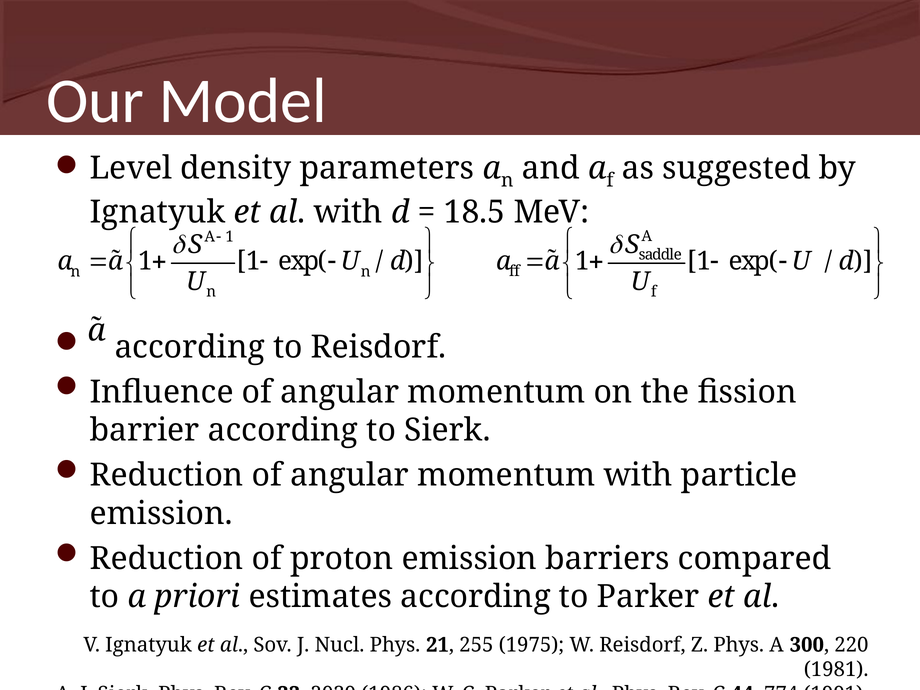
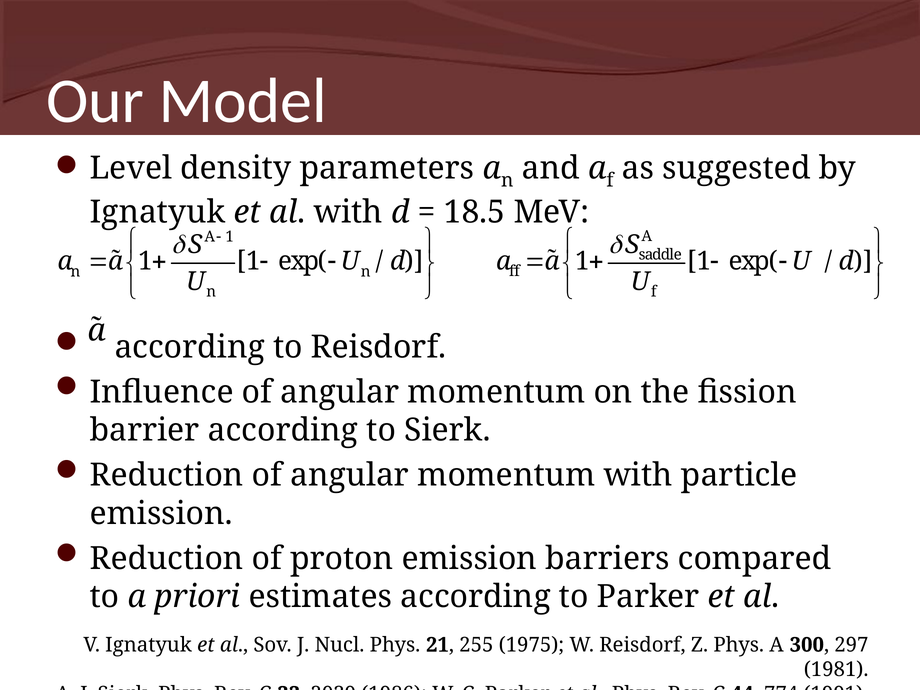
220: 220 -> 297
